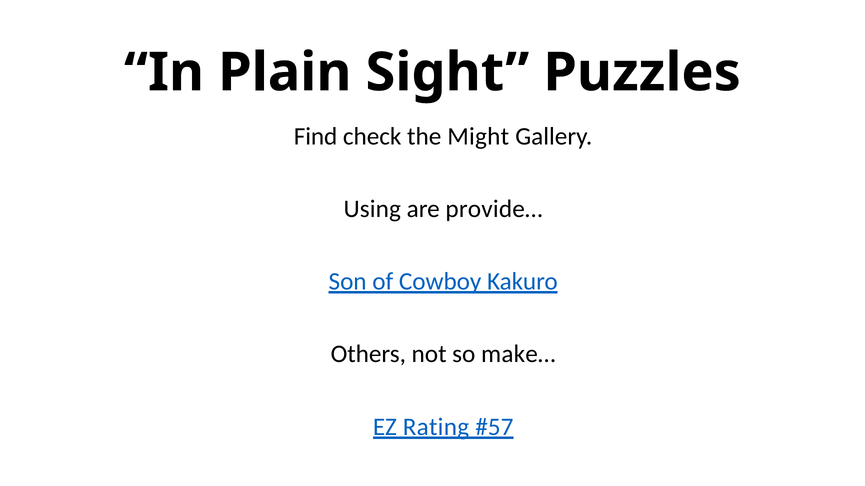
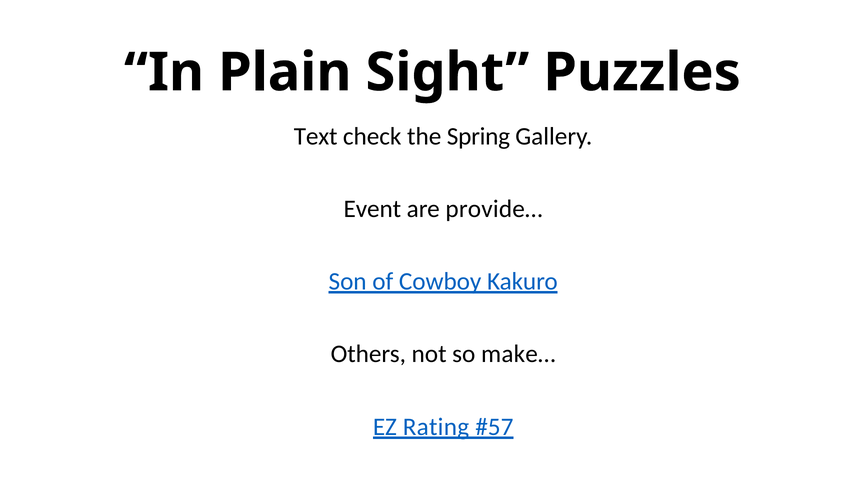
Find: Find -> Text
Might: Might -> Spring
Using: Using -> Event
